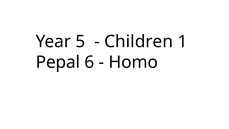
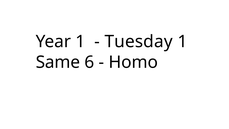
Year 5: 5 -> 1
Children: Children -> Tuesday
Pepal: Pepal -> Same
